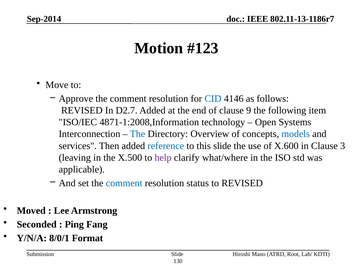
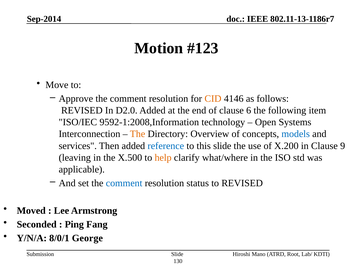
CID colour: blue -> orange
D2.7: D2.7 -> D2.0
9: 9 -> 6
4871-1:2008,Information: 4871-1:2008,Information -> 9592-1:2008,Information
The at (138, 134) colour: blue -> orange
X.600: X.600 -> X.200
3: 3 -> 9
help colour: purple -> orange
Format: Format -> George
